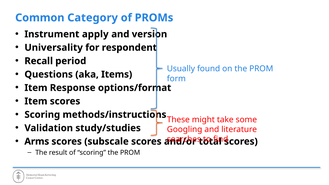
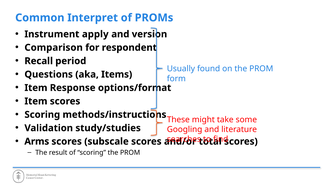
Category: Category -> Interpret
Universality: Universality -> Comparison
